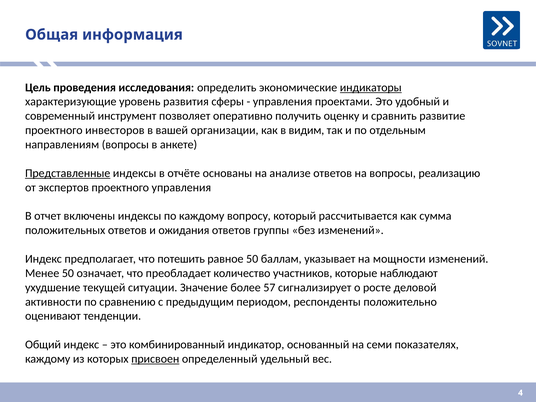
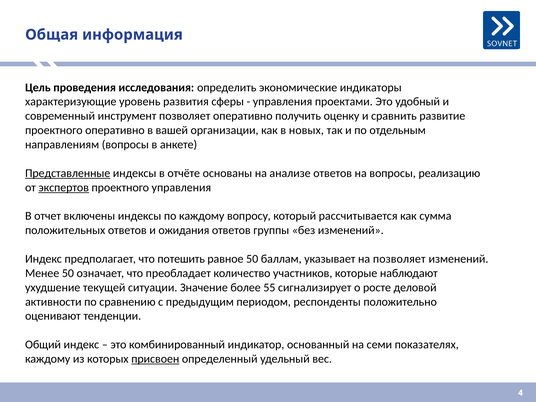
индикаторы underline: present -> none
проектного инвесторов: инвесторов -> оперативно
видим: видим -> новых
экспертов underline: none -> present
на мощности: мощности -> позволяет
57: 57 -> 55
